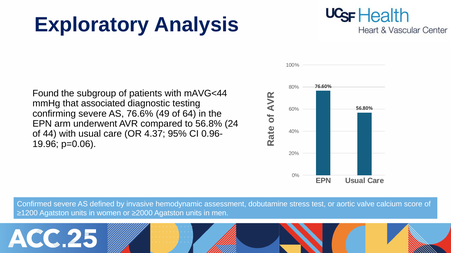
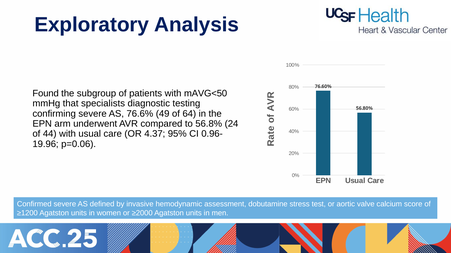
mAVG<44: mAVG<44 -> mAVG<50
associated: associated -> specialists
